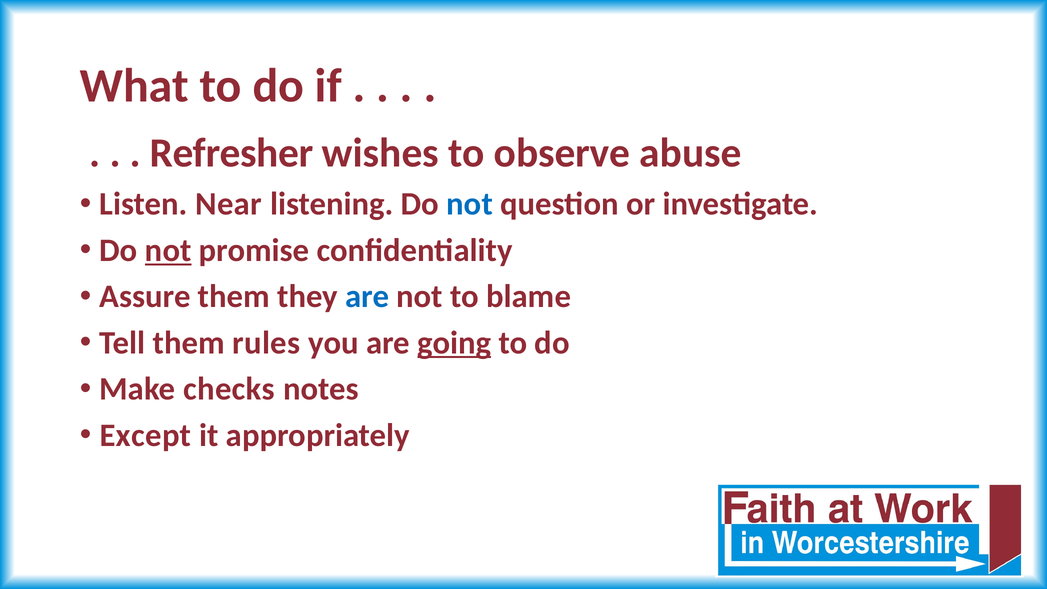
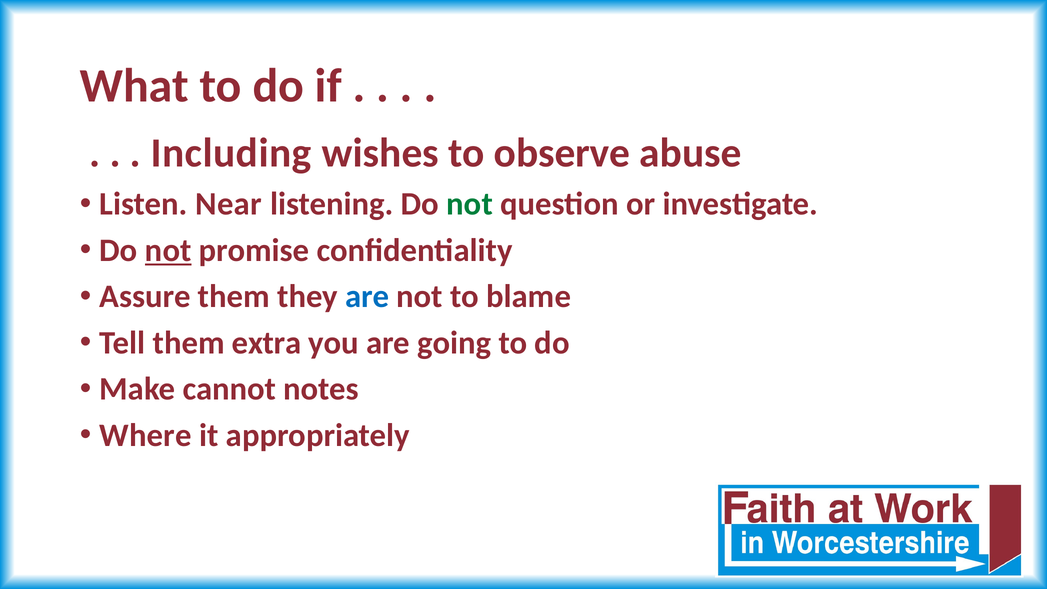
Refresher: Refresher -> Including
not at (470, 204) colour: blue -> green
rules: rules -> extra
going underline: present -> none
checks: checks -> cannot
Except: Except -> Where
